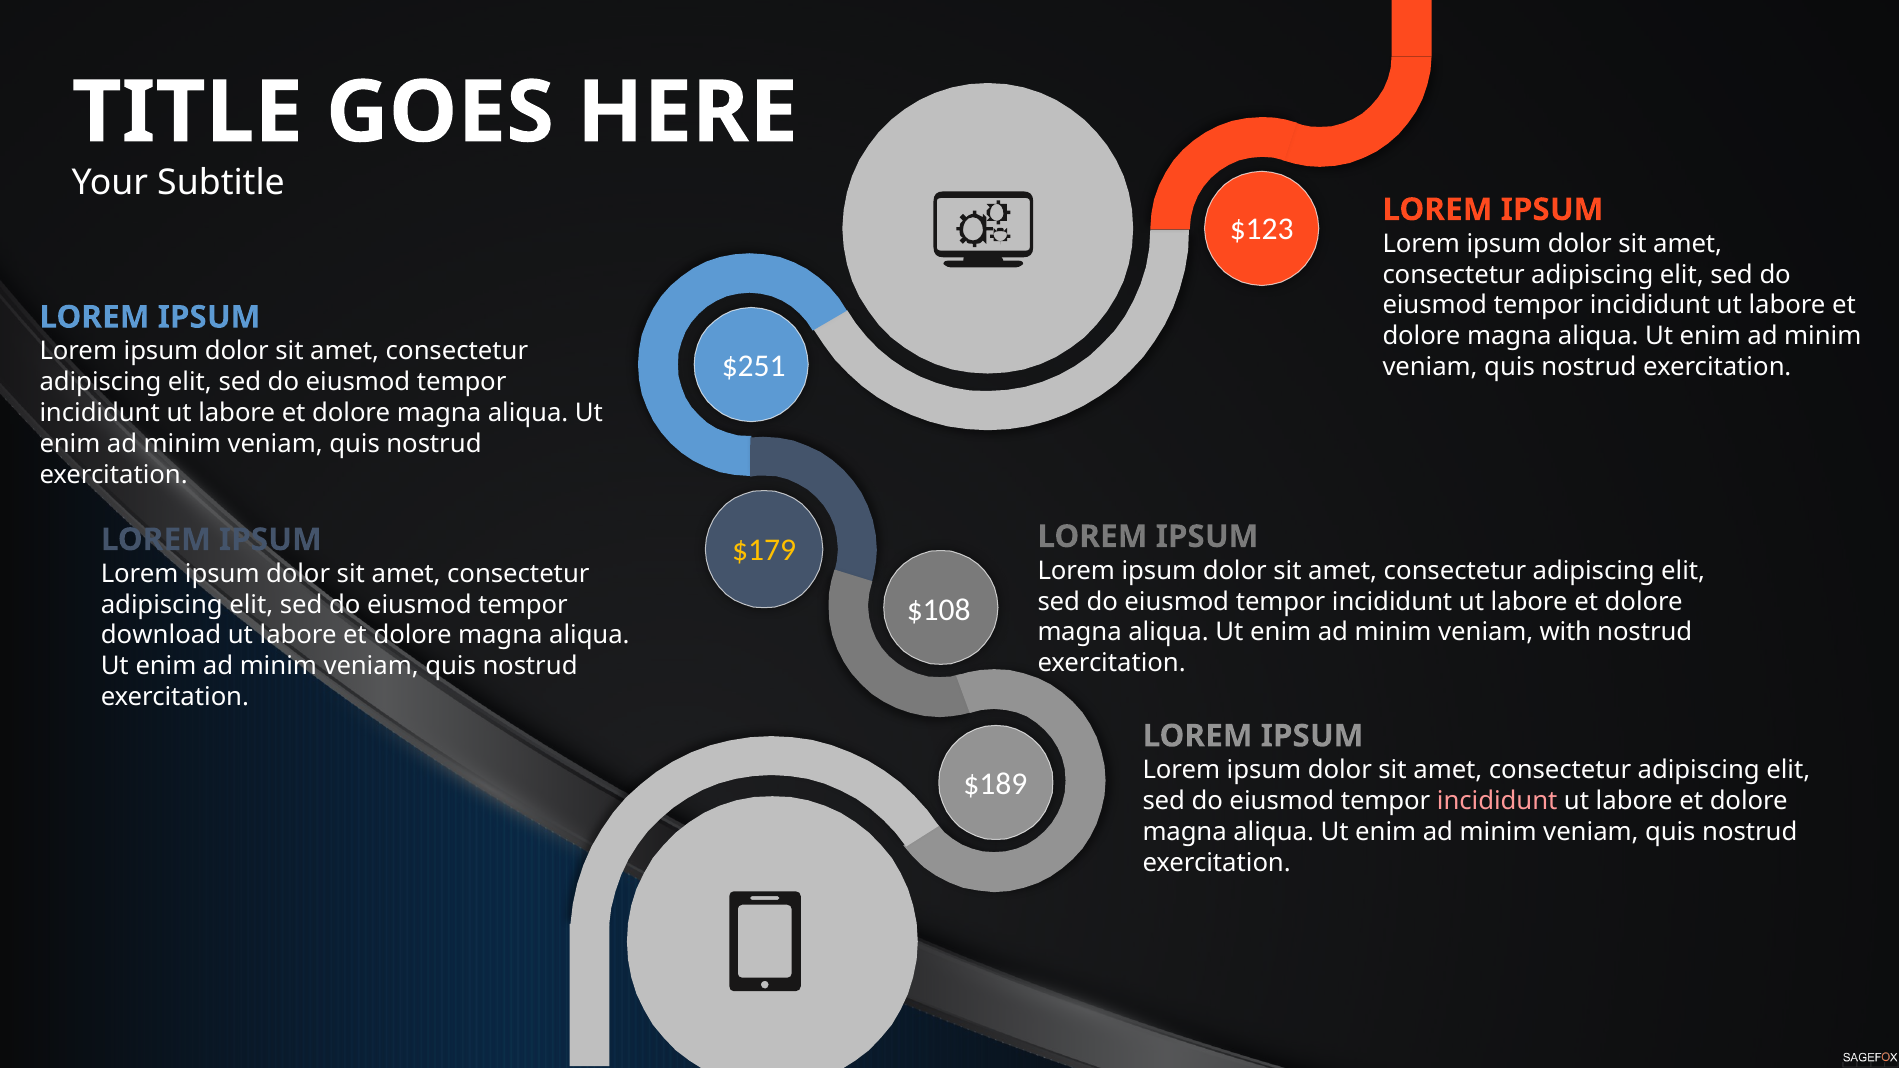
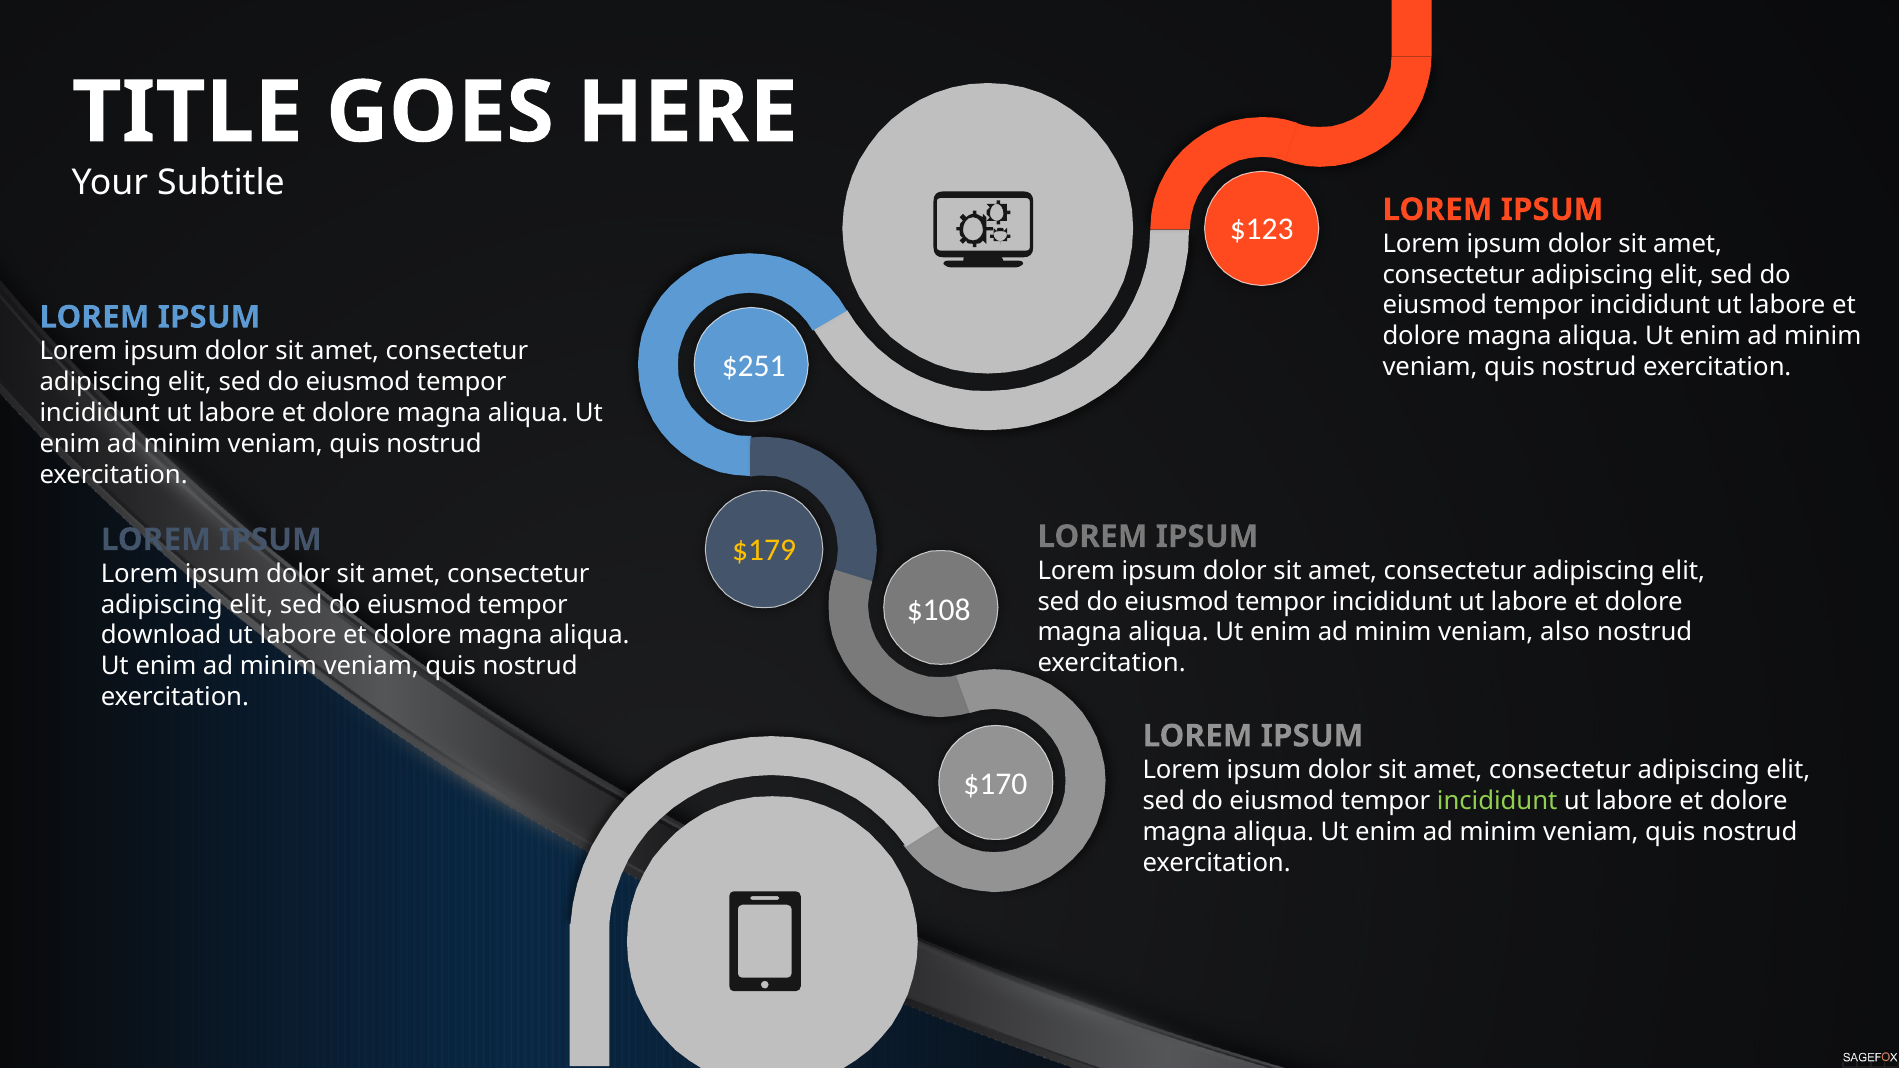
with: with -> also
$189: $189 -> $170
incididunt at (1497, 801) colour: pink -> light green
